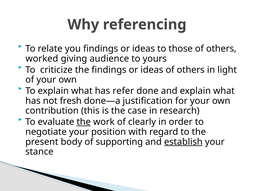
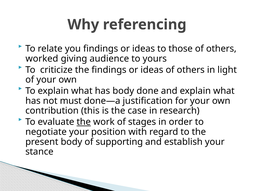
has refer: refer -> body
fresh: fresh -> must
clearly: clearly -> stages
establish underline: present -> none
